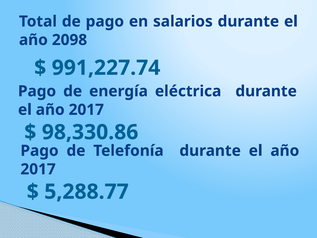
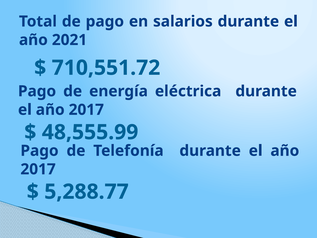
2098: 2098 -> 2021
991,227.74: 991,227.74 -> 710,551.72
98,330.86: 98,330.86 -> 48,555.99
